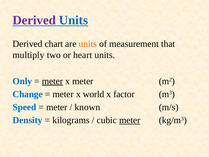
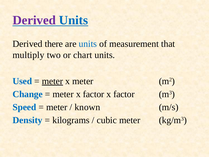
chart: chart -> there
units at (88, 44) colour: orange -> blue
heart: heart -> chart
Only: Only -> Used
meter x world: world -> factor
meter at (130, 120) underline: present -> none
